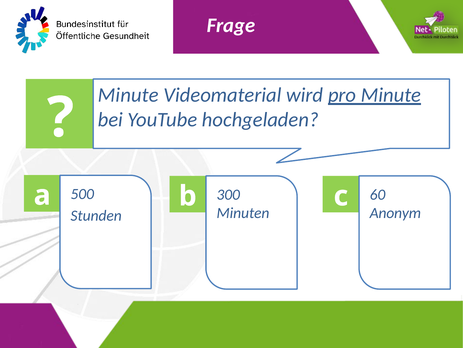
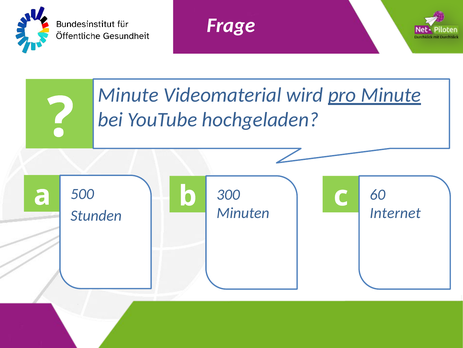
Anonym: Anonym -> Internet
